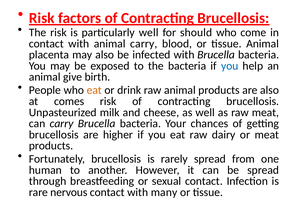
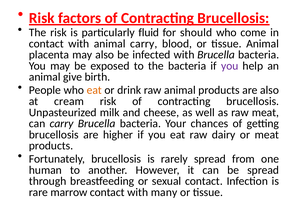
particularly well: well -> fluid
you at (230, 66) colour: blue -> purple
comes: comes -> cream
nervous: nervous -> marrow
